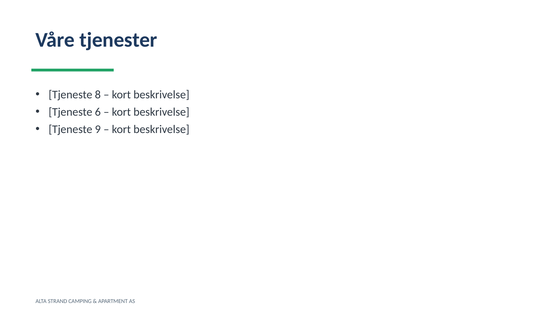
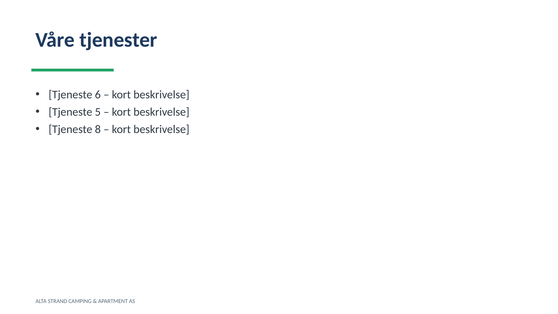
8: 8 -> 6
6: 6 -> 5
9: 9 -> 8
